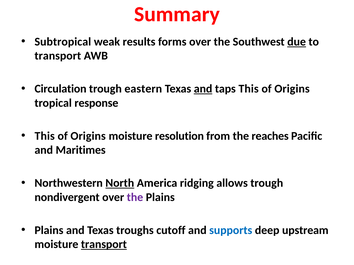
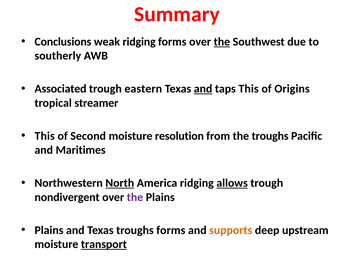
Subtropical: Subtropical -> Conclusions
weak results: results -> ridging
the at (222, 42) underline: none -> present
due underline: present -> none
transport at (58, 56): transport -> southerly
Circulation: Circulation -> Associated
response: response -> streamer
Origins at (88, 136): Origins -> Second
the reaches: reaches -> troughs
allows underline: none -> present
troughs cutoff: cutoff -> forms
supports colour: blue -> orange
